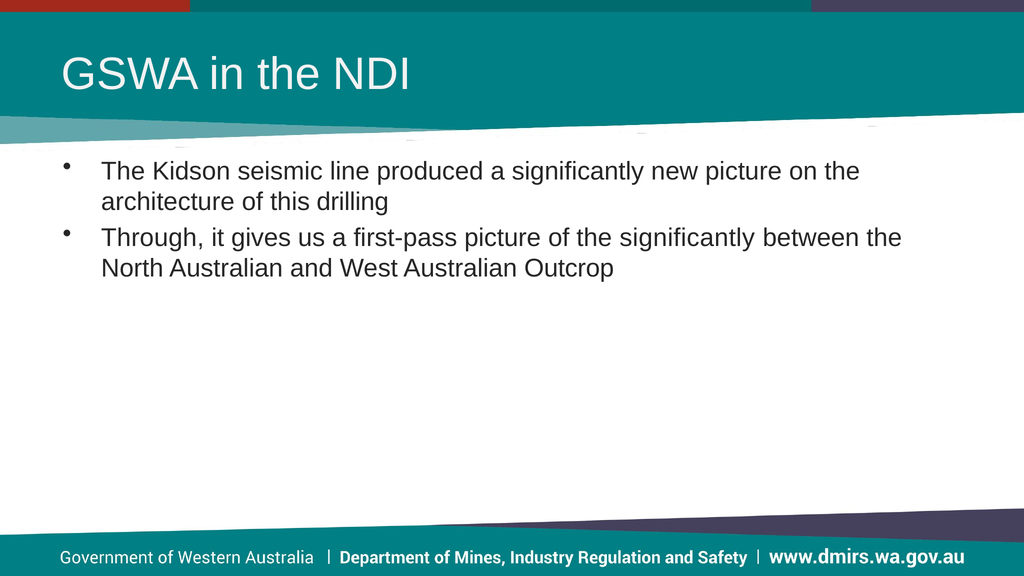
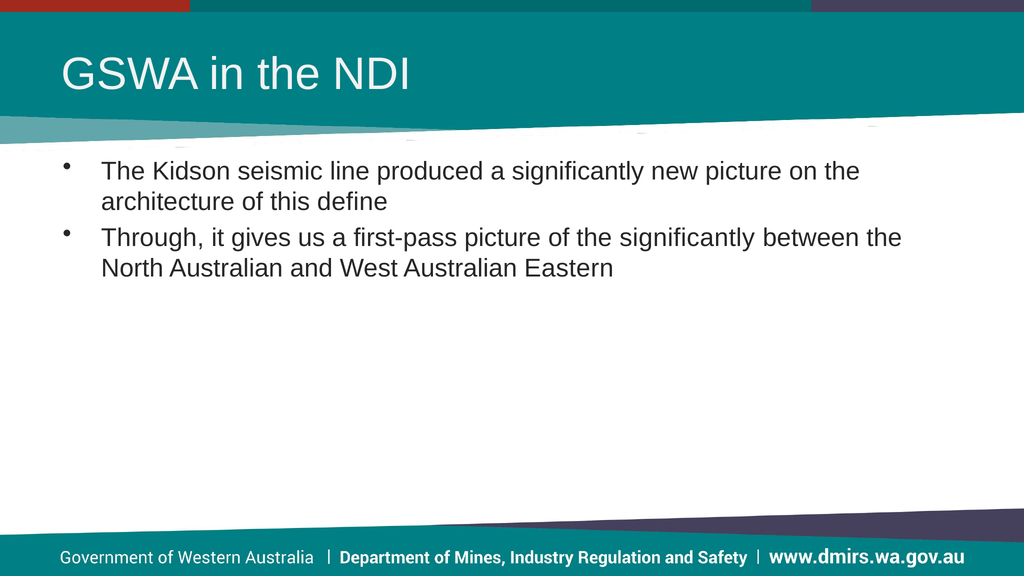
drilling: drilling -> define
Outcrop: Outcrop -> Eastern
